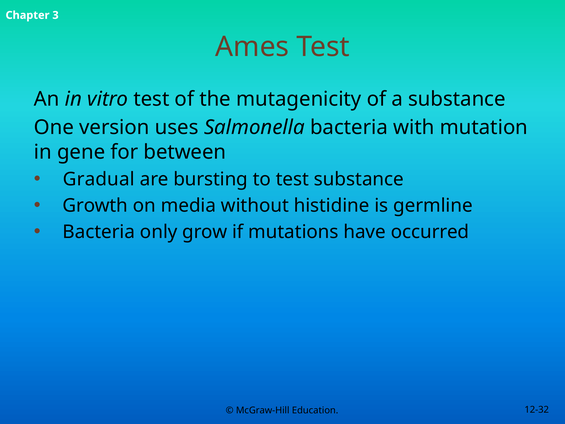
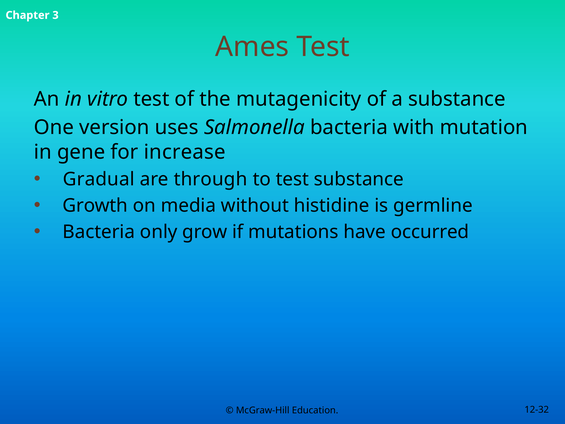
between: between -> increase
bursting: bursting -> through
